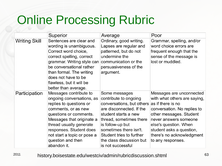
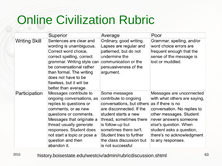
Processing: Processing -> Civilization
